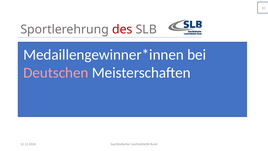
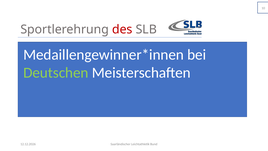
Deutschen colour: pink -> light green
